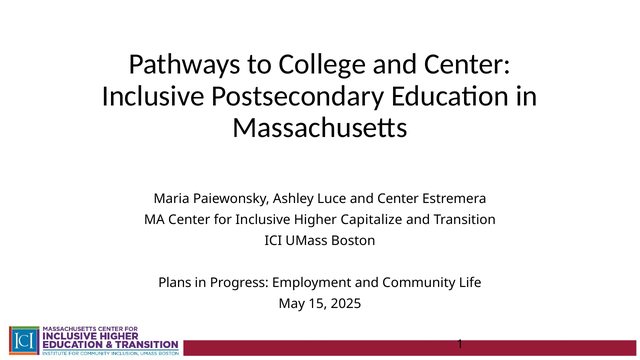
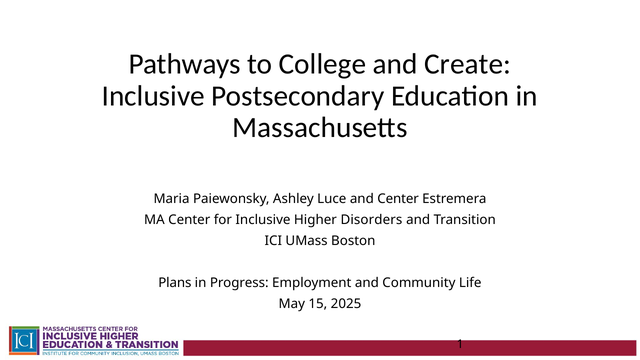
College and Center: Center -> Create
Capitalize: Capitalize -> Disorders
